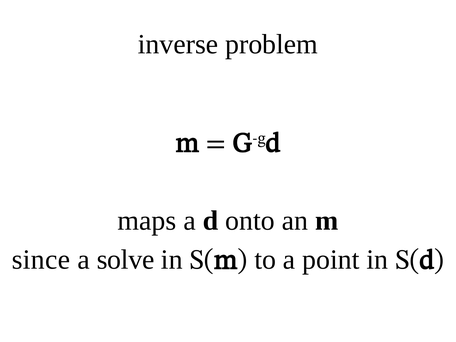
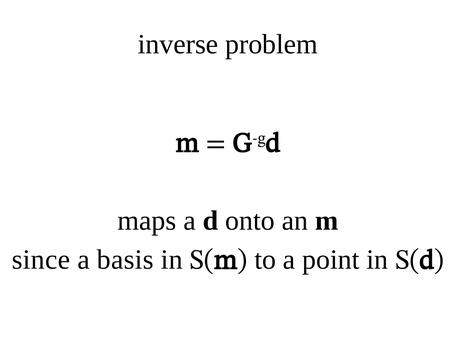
solve: solve -> basis
